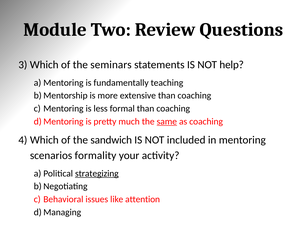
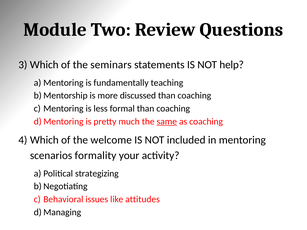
extensive: extensive -> discussed
sandwich: sandwich -> welcome
strategizing underline: present -> none
attention: attention -> attitudes
